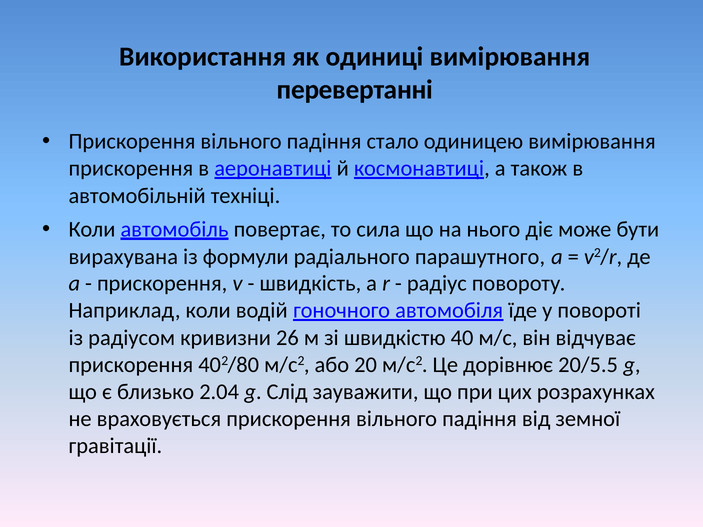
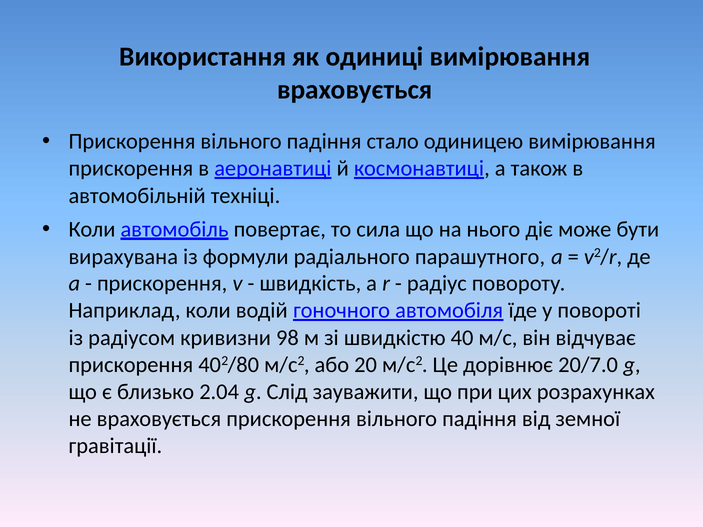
перевертанні at (355, 90): перевертанні -> враховується
26: 26 -> 98
20/5.5: 20/5.5 -> 20/7.0
